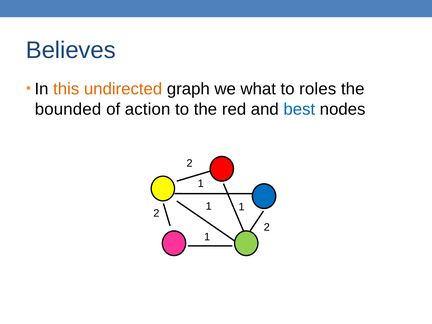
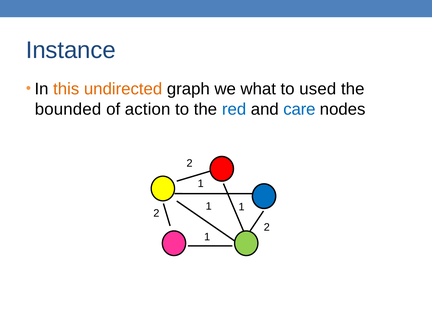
Believes: Believes -> Instance
roles: roles -> used
red colour: black -> blue
best: best -> care
